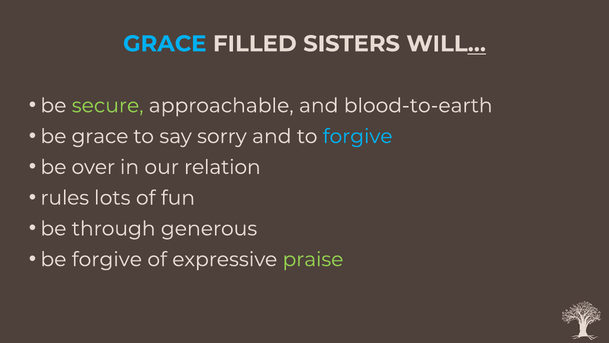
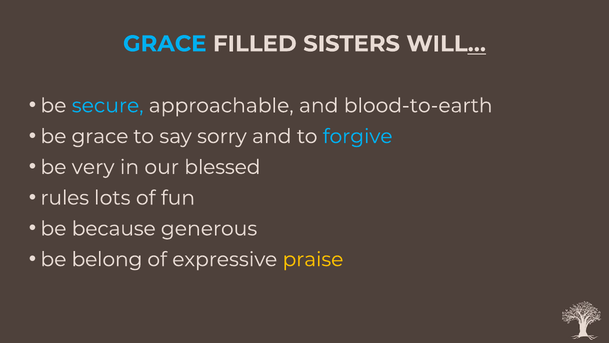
secure colour: light green -> light blue
over: over -> very
relation: relation -> blessed
through: through -> because
be forgive: forgive -> belong
praise colour: light green -> yellow
